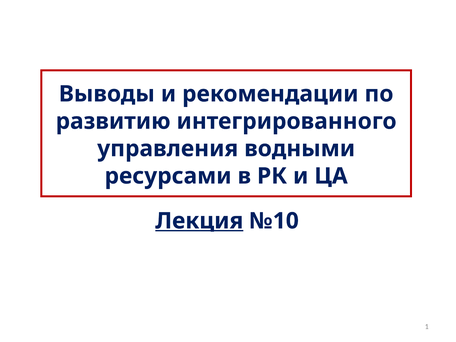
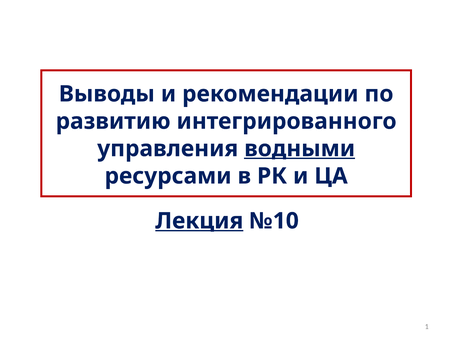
водными underline: none -> present
